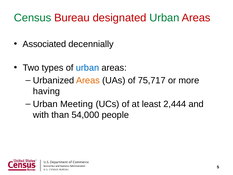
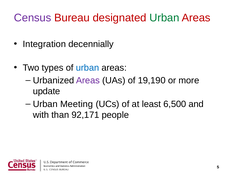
Census colour: green -> purple
Associated: Associated -> Integration
Areas at (88, 80) colour: orange -> purple
75,717: 75,717 -> 19,190
having: having -> update
2,444: 2,444 -> 6,500
54,000: 54,000 -> 92,171
